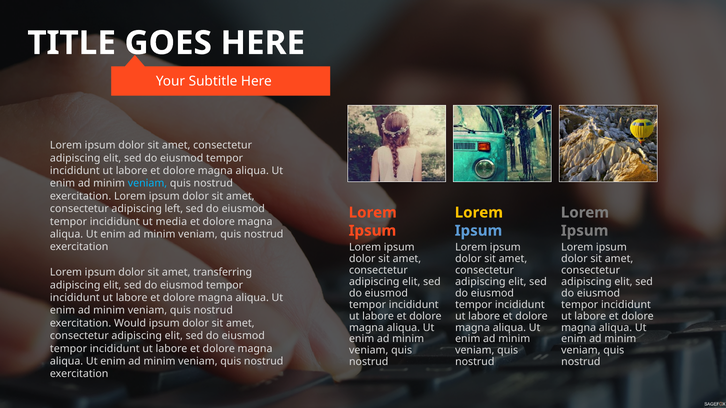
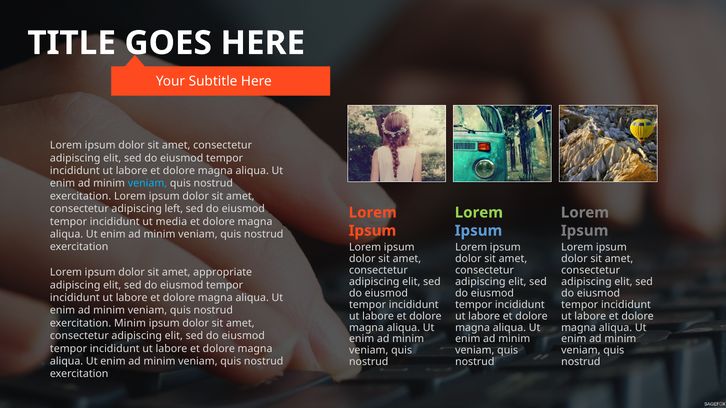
Lorem at (479, 213) colour: yellow -> light green
transferring: transferring -> appropriate
exercitation Would: Would -> Minim
